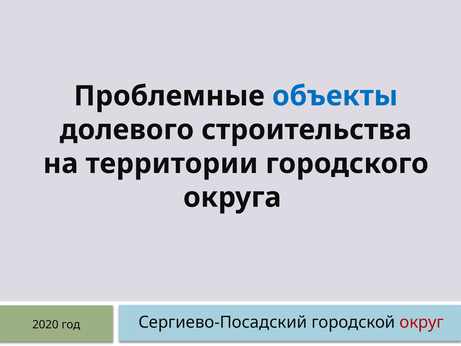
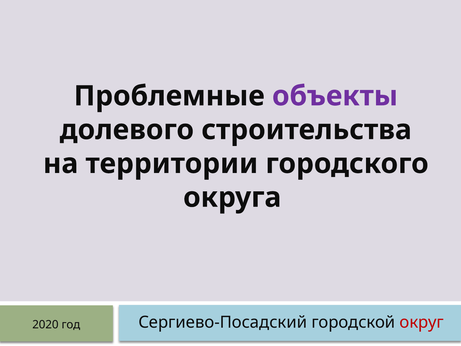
объекты colour: blue -> purple
